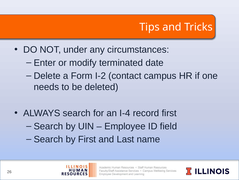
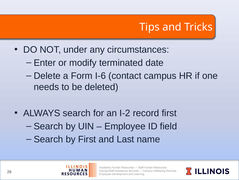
I-2: I-2 -> I-6
I-4: I-4 -> I-2
